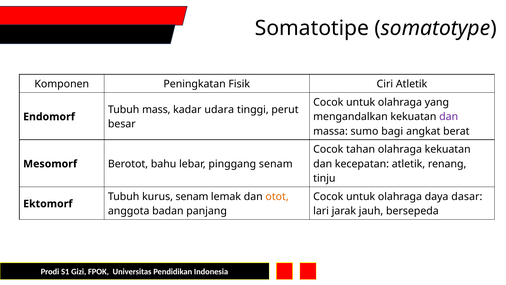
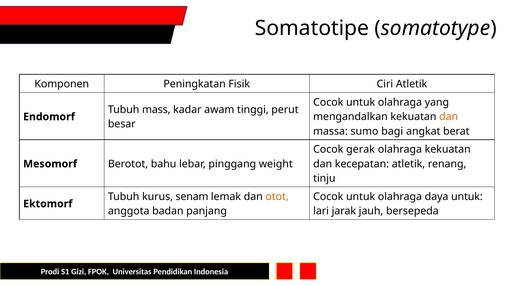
udara: udara -> awam
dan at (449, 117) colour: purple -> orange
tahan: tahan -> gerak
pinggang senam: senam -> weight
daya dasar: dasar -> untuk
